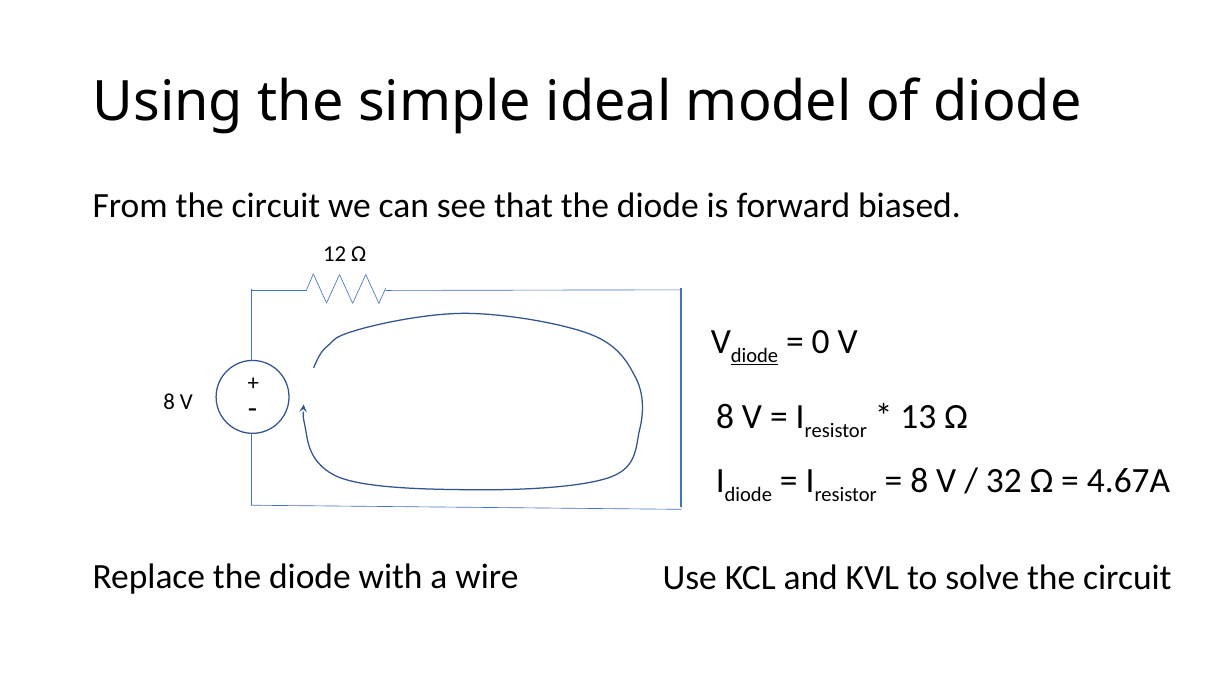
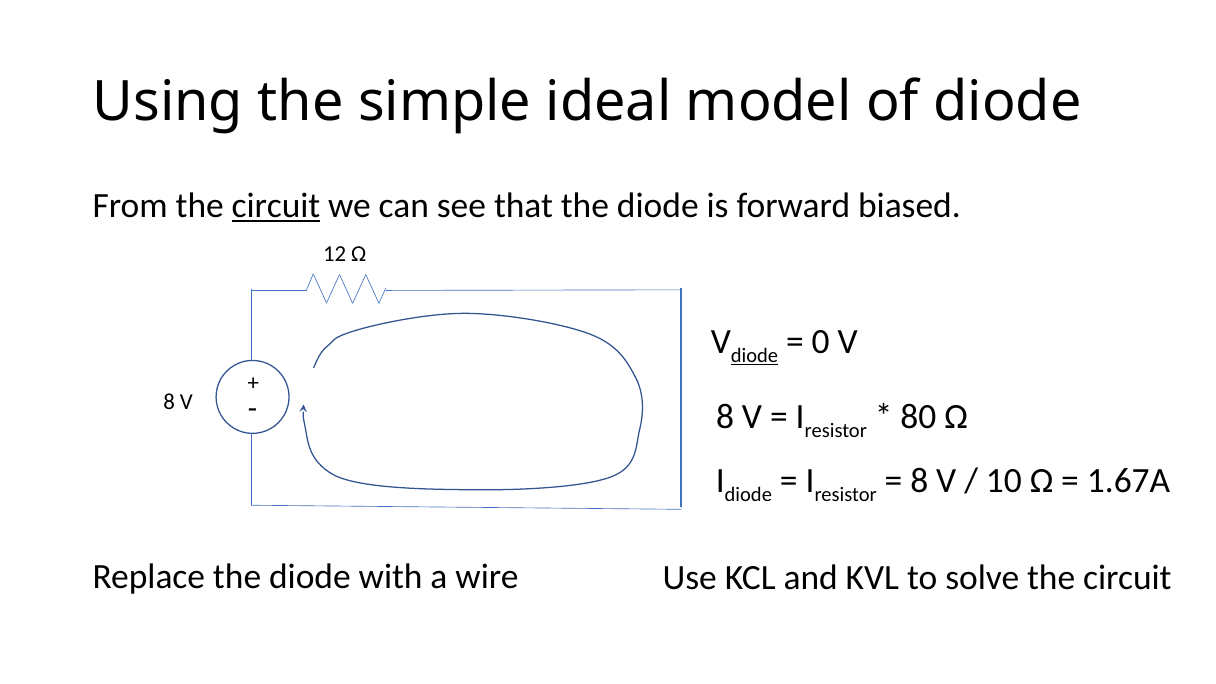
circuit at (276, 206) underline: none -> present
13: 13 -> 80
32: 32 -> 10
4.67A: 4.67A -> 1.67A
